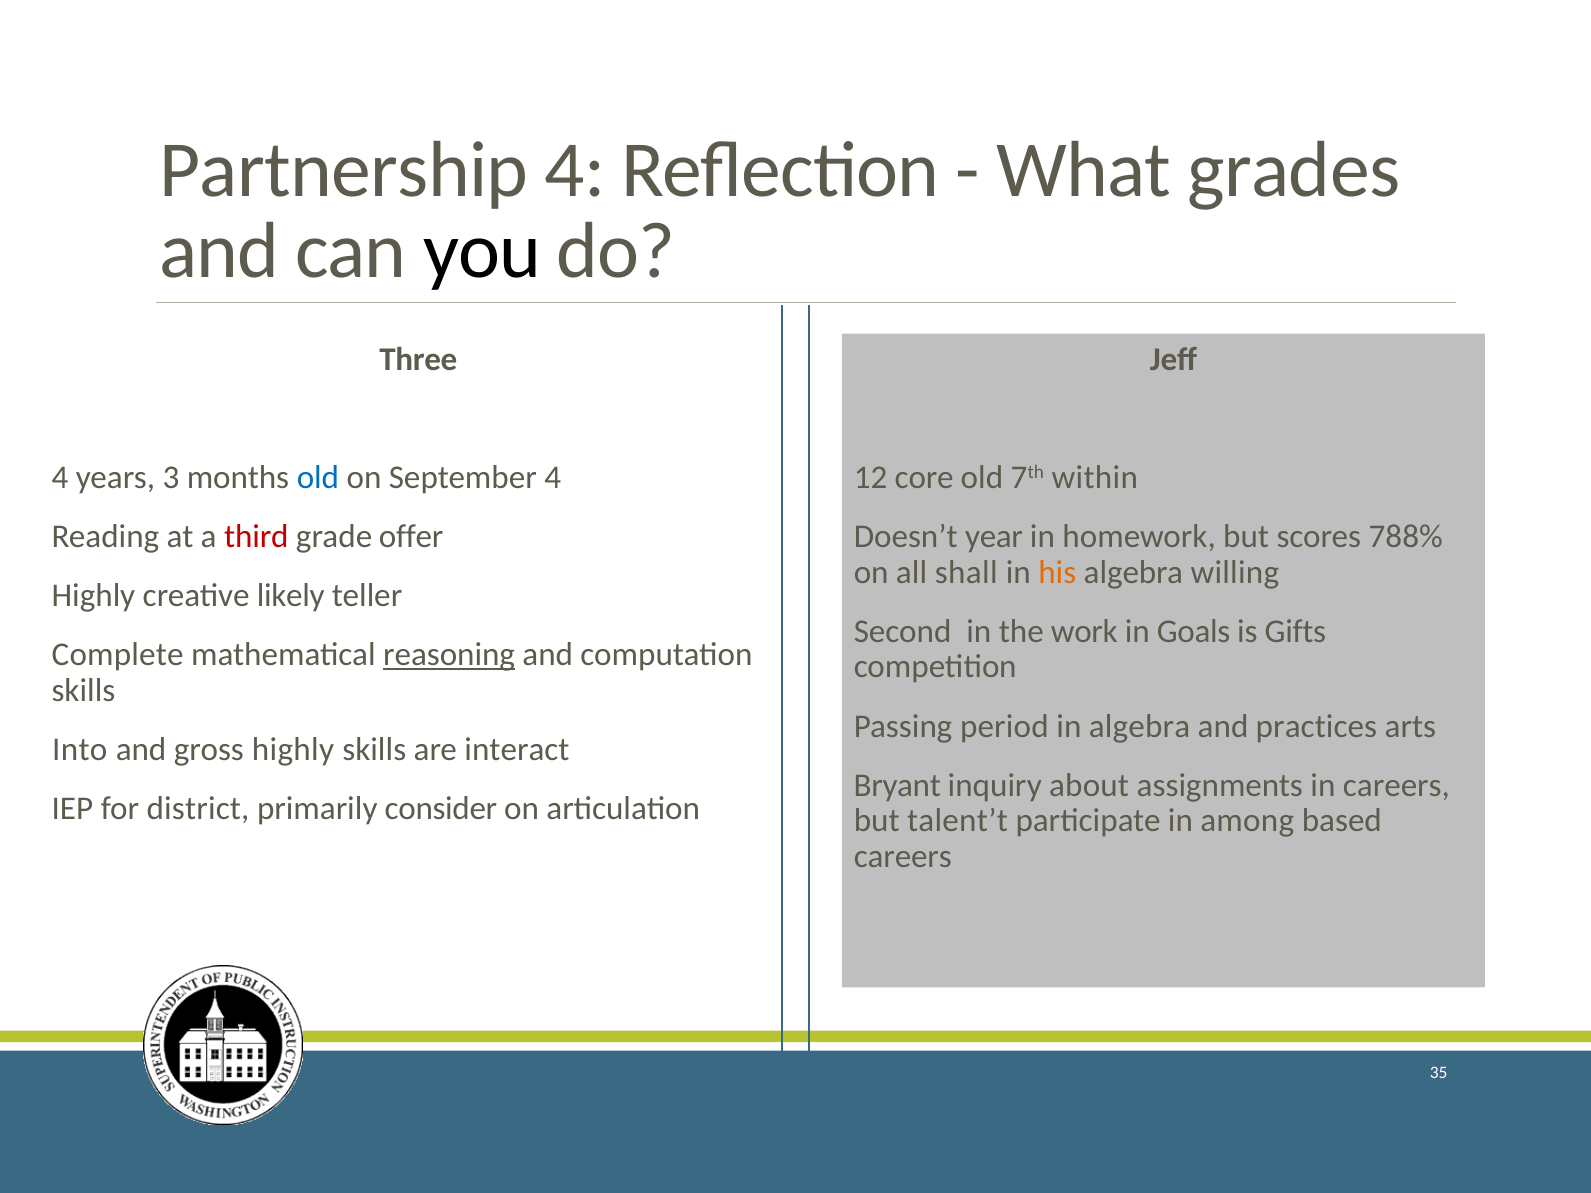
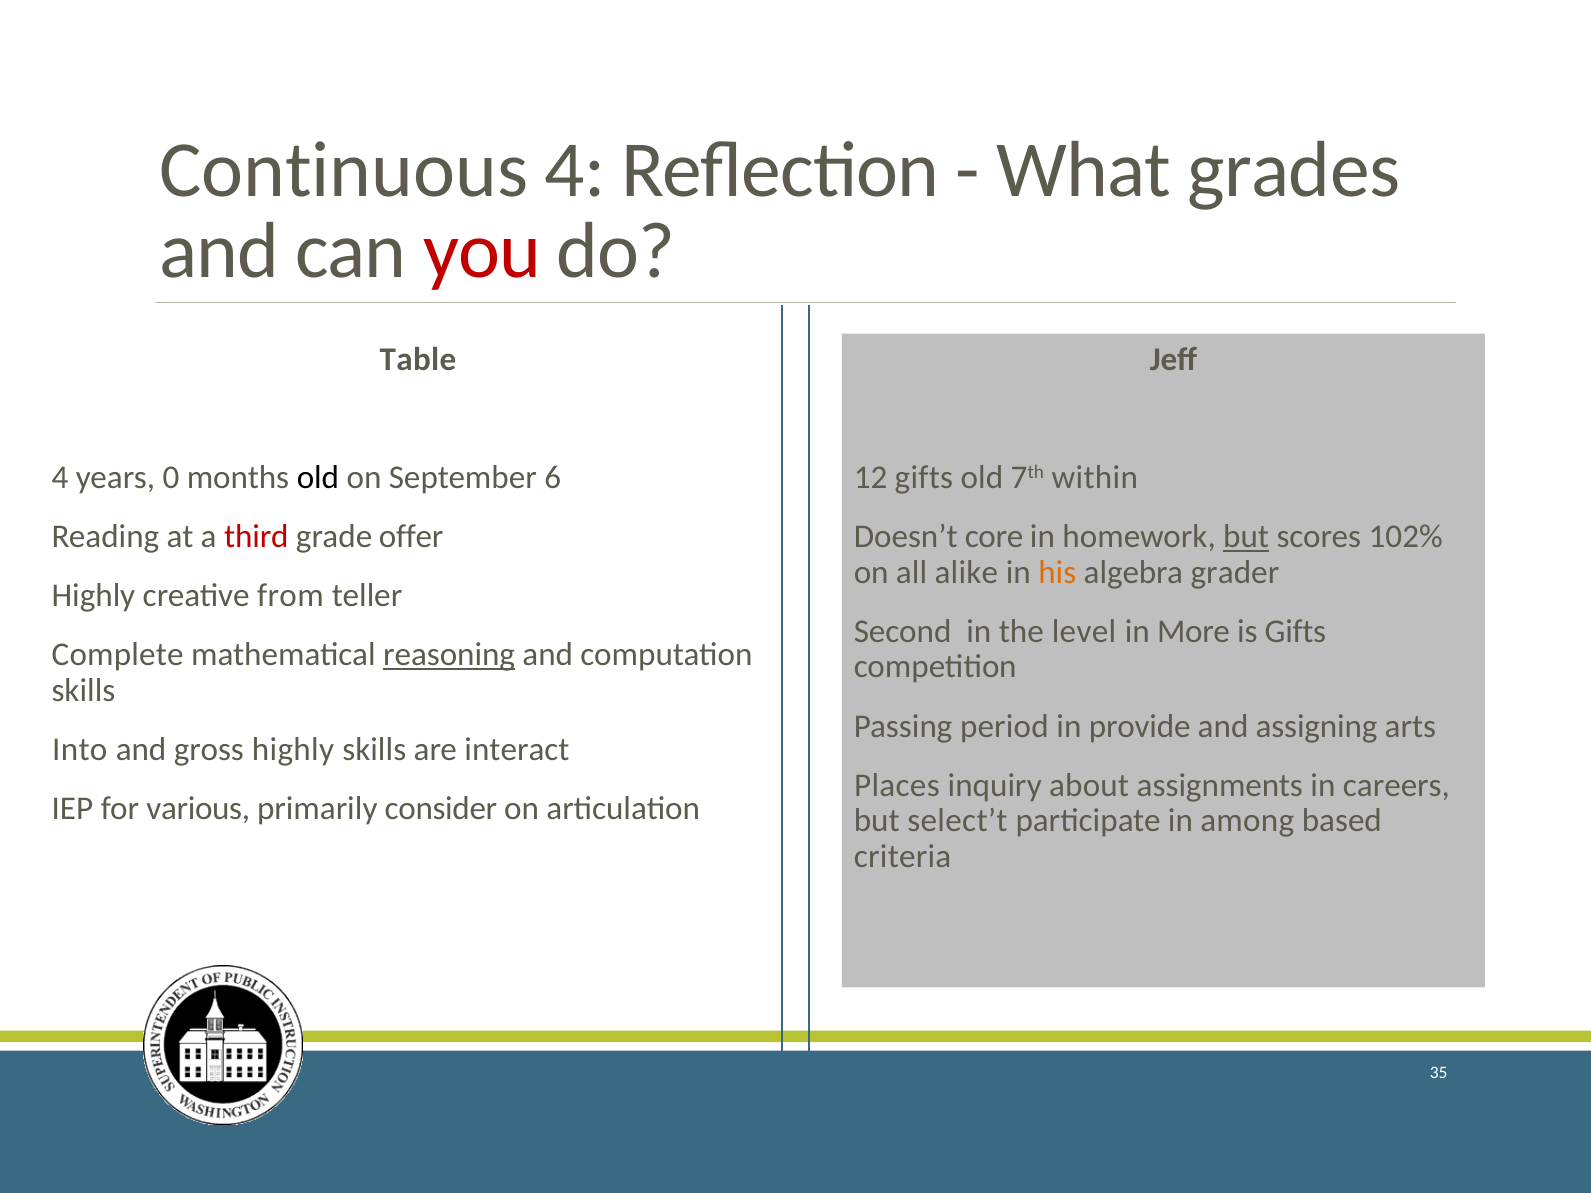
Partnership: Partnership -> Continuous
you colour: black -> red
Three: Three -> Table
3: 3 -> 0
old at (318, 477) colour: blue -> black
September 4: 4 -> 6
12 core: core -> gifts
year: year -> core
but at (1246, 536) underline: none -> present
788%: 788% -> 102%
shall: shall -> alike
willing: willing -> grader
likely: likely -> from
work: work -> level
Goals: Goals -> More
in algebra: algebra -> provide
practices: practices -> assigning
Bryant: Bryant -> Places
district: district -> various
talent’t: talent’t -> select’t
careers at (903, 857): careers -> criteria
